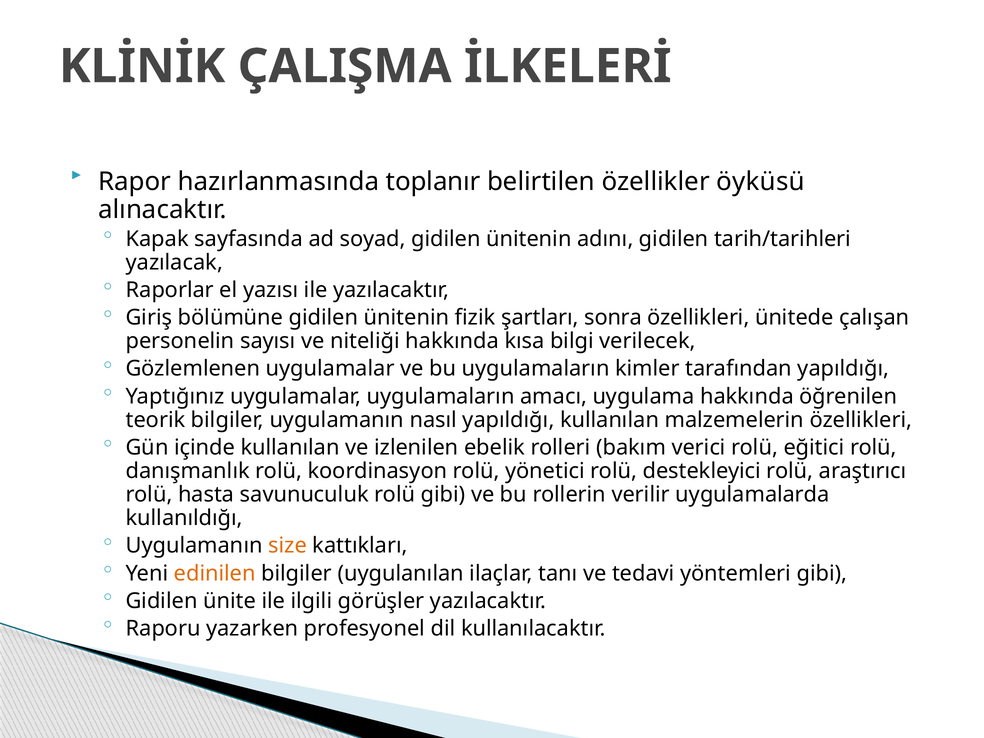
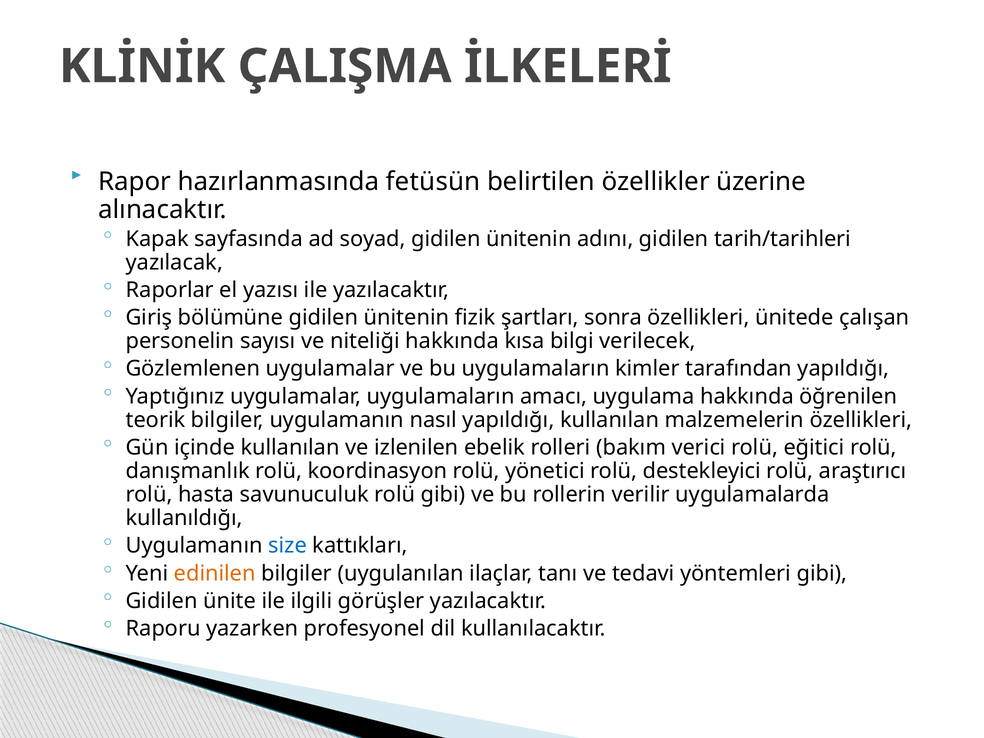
toplanır: toplanır -> fetüsün
öyküsü: öyküsü -> üzerine
size colour: orange -> blue
